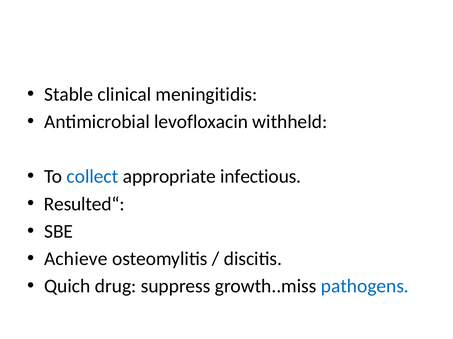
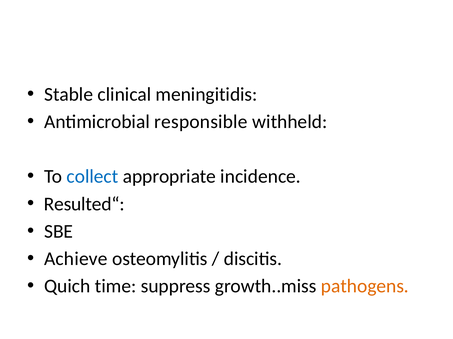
levofloxacin: levofloxacin -> responsible
infectious: infectious -> incidence
drug: drug -> time
pathogens colour: blue -> orange
